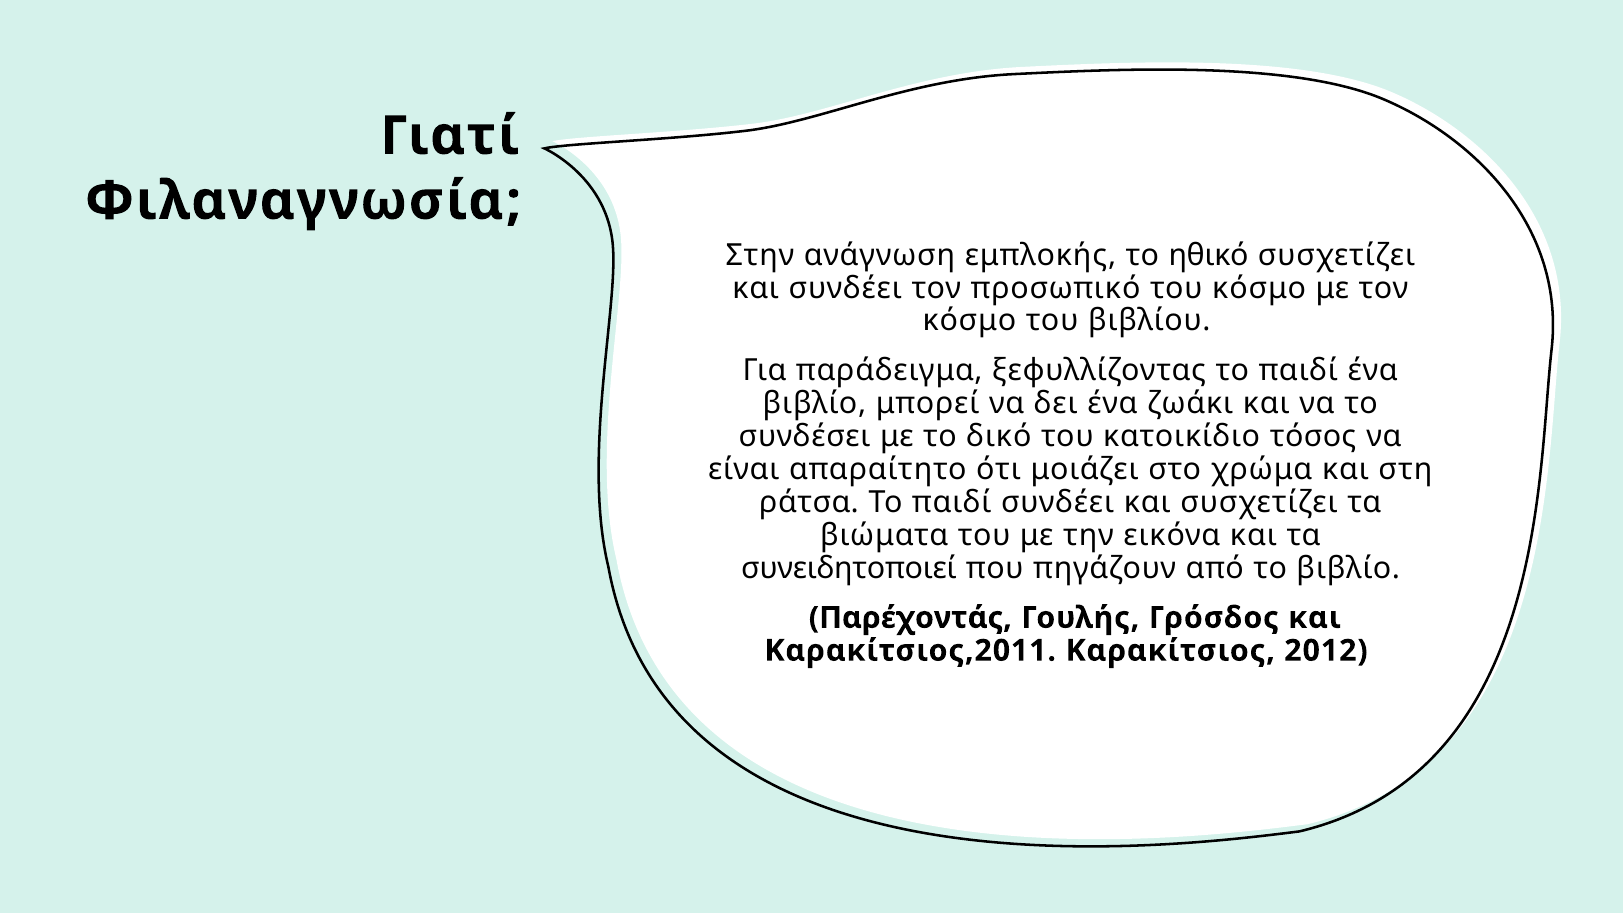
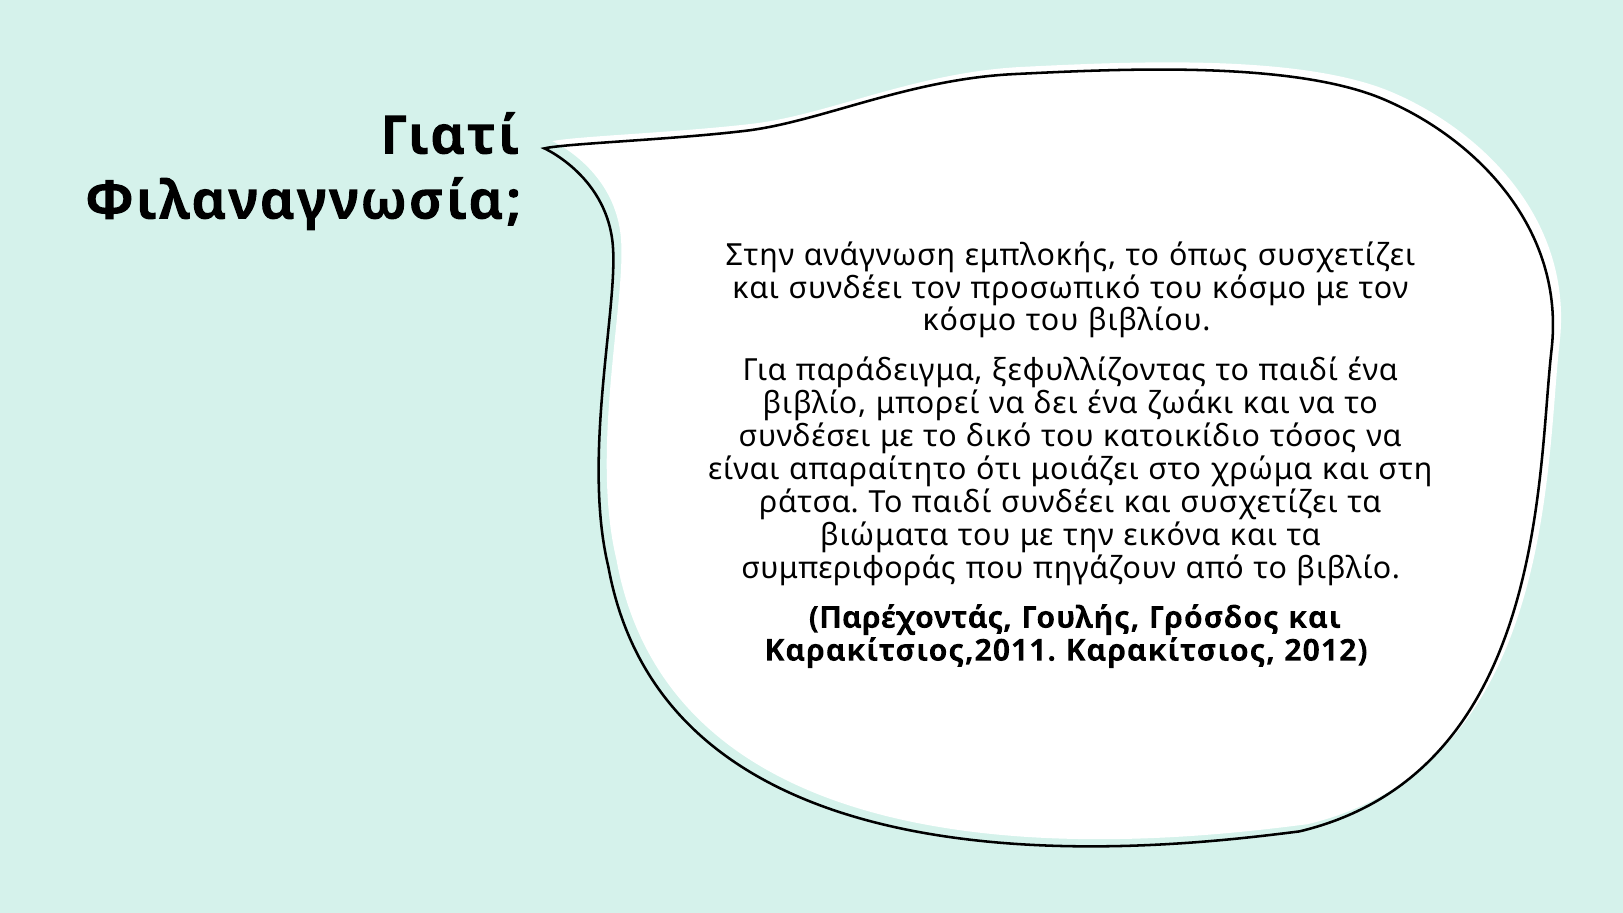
ηθικό: ηθικό -> όπως
συνειδητοποιεί: συνειδητοποιεί -> συμπεριφοράς
